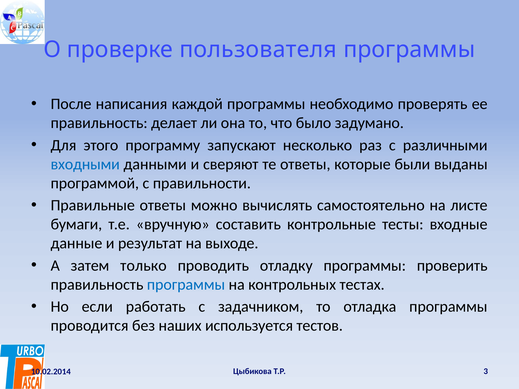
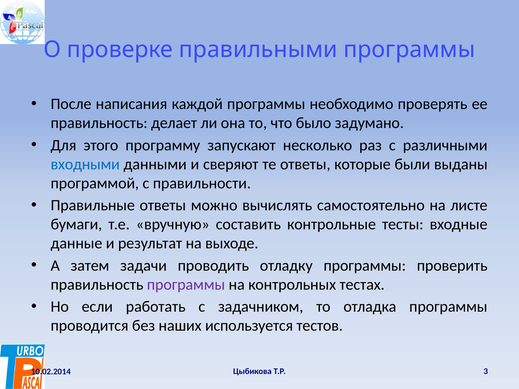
пользователя: пользователя -> правильными
только: только -> задачи
программы at (186, 285) colour: blue -> purple
